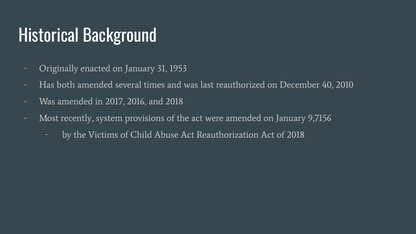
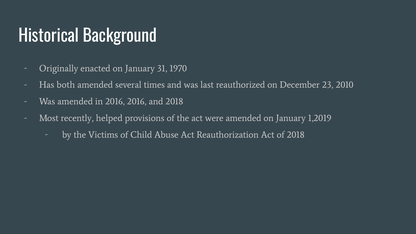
1953: 1953 -> 1970
40: 40 -> 23
in 2017: 2017 -> 2016
system: system -> helped
9,7156: 9,7156 -> 1,2019
